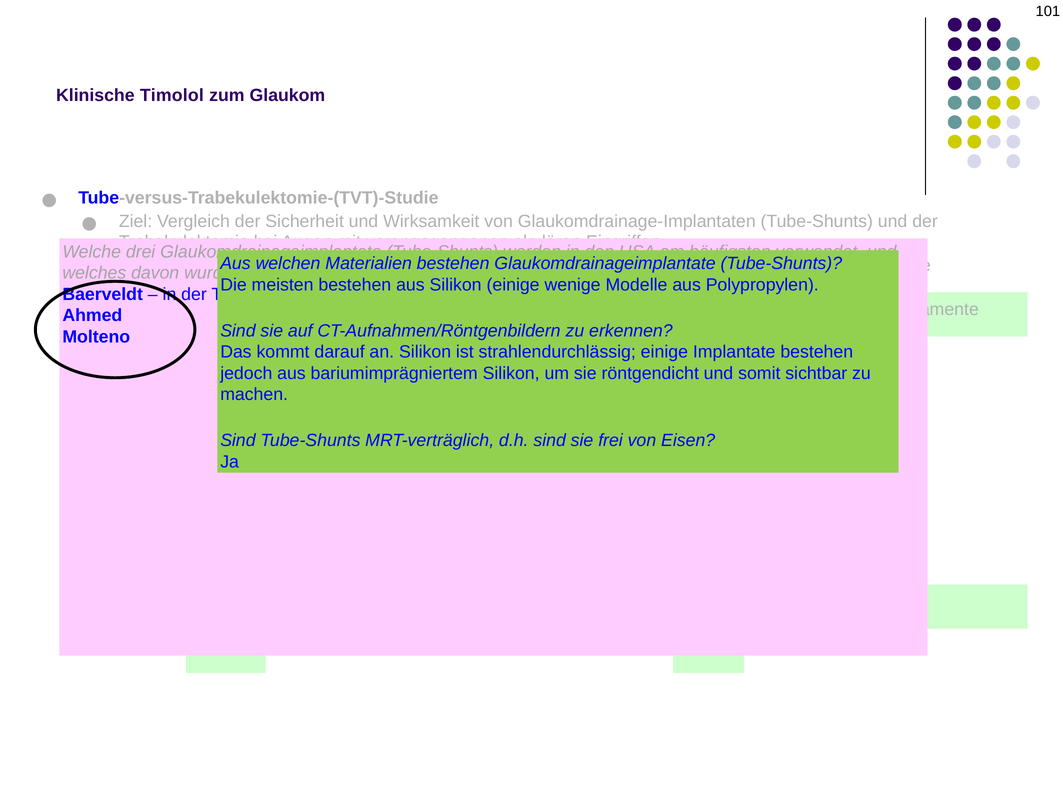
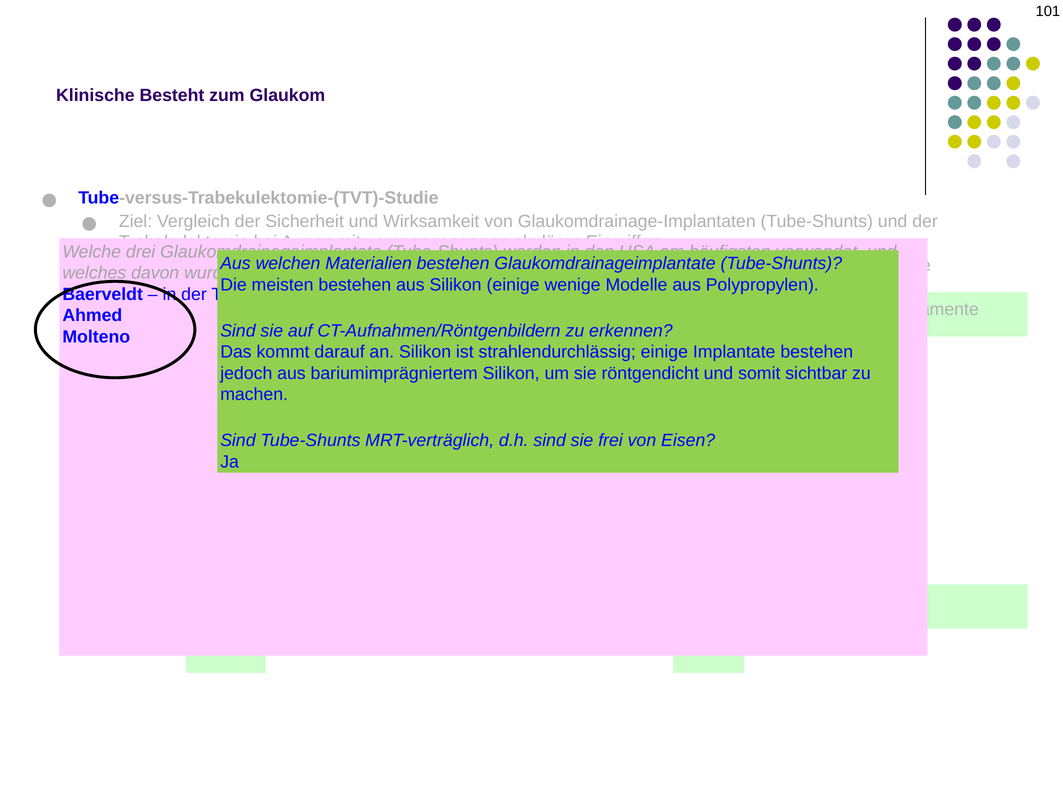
Timolol: Timolol -> Besteht
